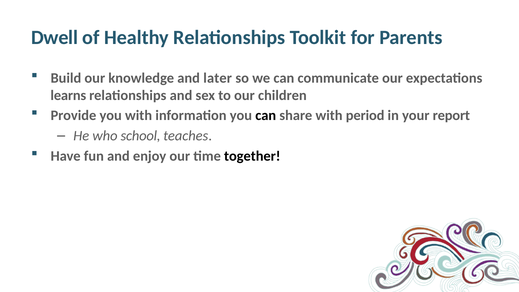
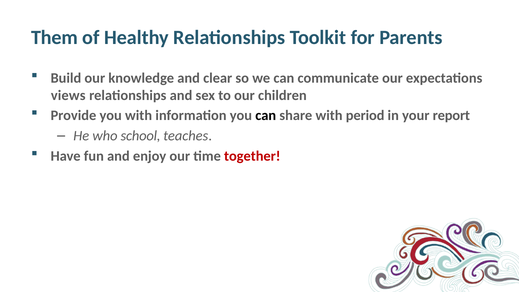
Dwell: Dwell -> Them
later: later -> clear
learns: learns -> views
together colour: black -> red
